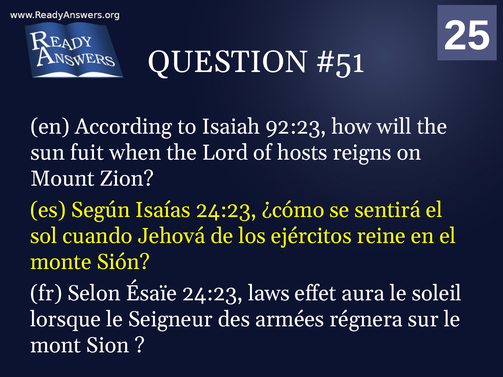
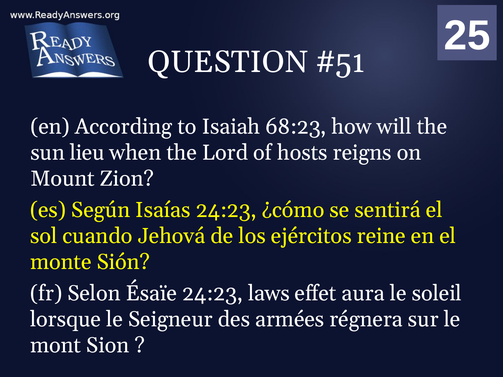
92:23: 92:23 -> 68:23
fuit: fuit -> lieu
